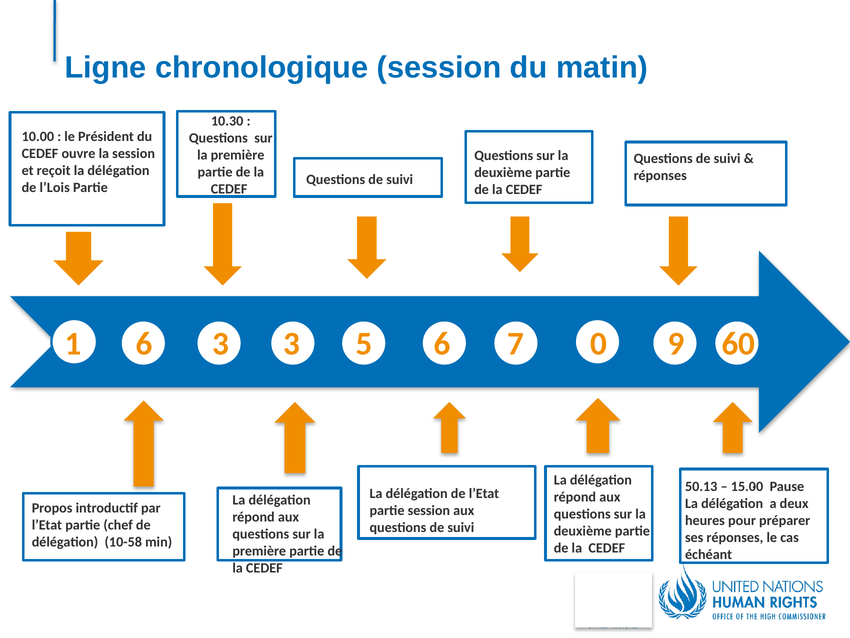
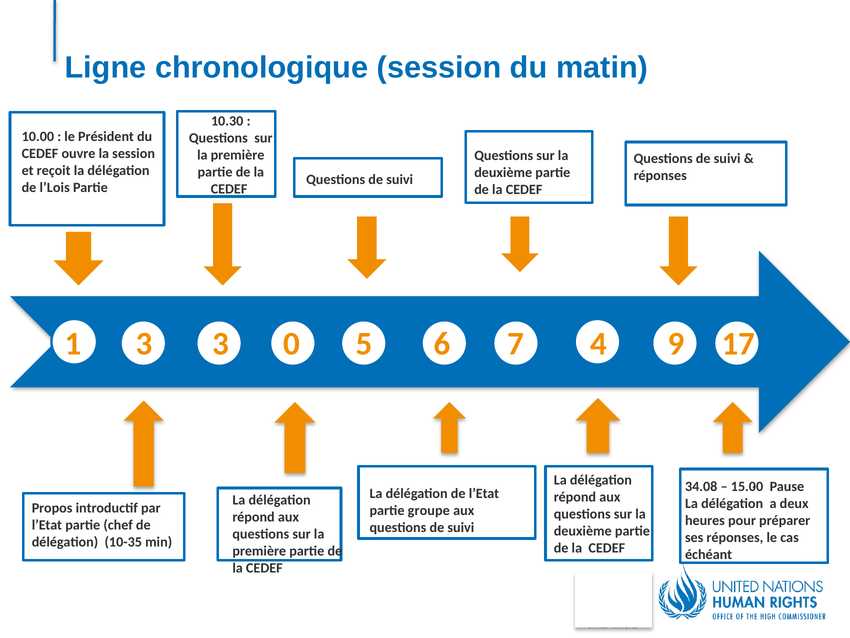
1 6: 6 -> 3
3 3: 3 -> 0
0: 0 -> 4
60: 60 -> 17
50.13: 50.13 -> 34.08
partie session: session -> groupe
10-58: 10-58 -> 10-35
